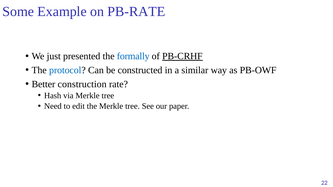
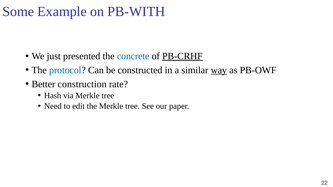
PB-RATE: PB-RATE -> PB-WITH
formally: formally -> concrete
way underline: none -> present
